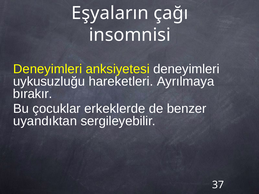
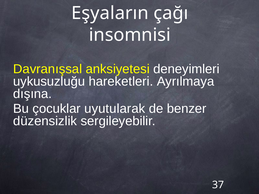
Deneyimleri at (48, 69): Deneyimleri -> Davranışsal
bırakır: bırakır -> dışına
erkeklerde: erkeklerde -> uyutularak
uyandıktan: uyandıktan -> düzensizlik
